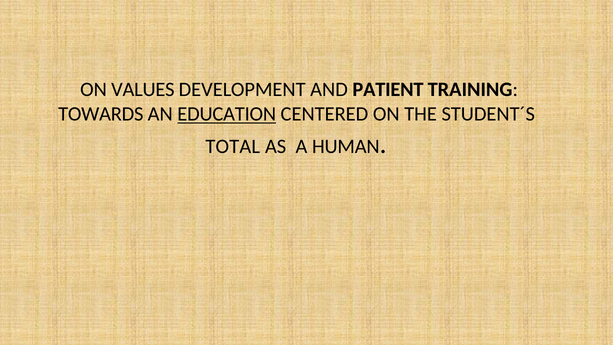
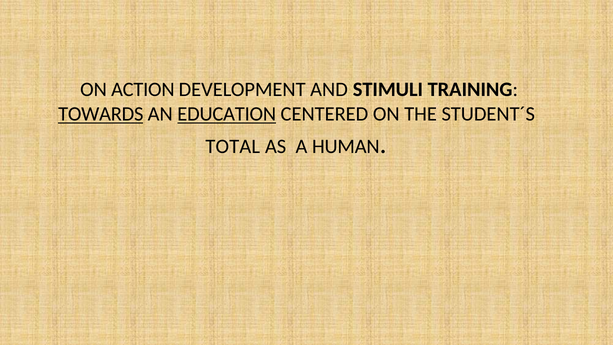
VALUES: VALUES -> ACTION
PATIENT: PATIENT -> STIMULI
TOWARDS underline: none -> present
